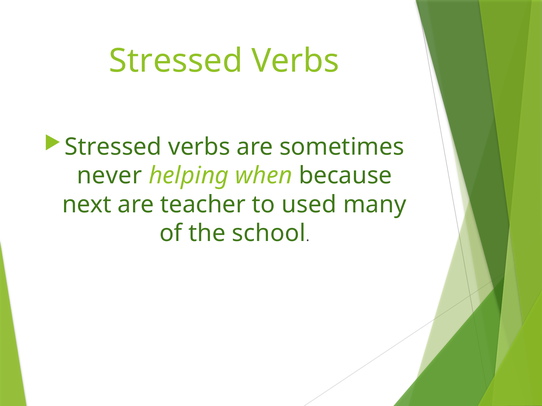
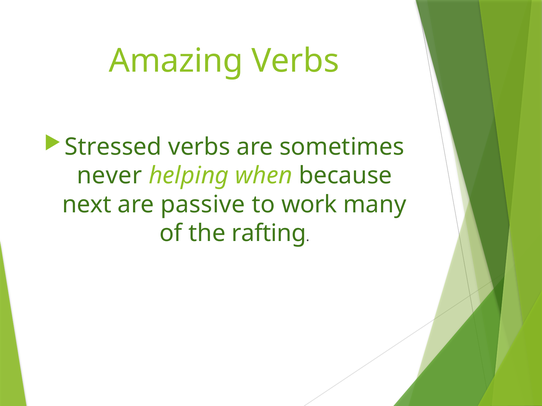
Stressed at (176, 61): Stressed -> Amazing
teacher: teacher -> passive
used: used -> work
school: school -> rafting
